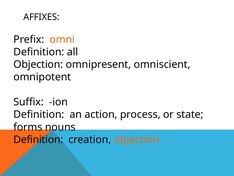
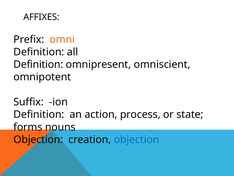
Objection at (38, 64): Objection -> Definition
Definition at (38, 139): Definition -> Objection
objection at (137, 139) colour: orange -> blue
